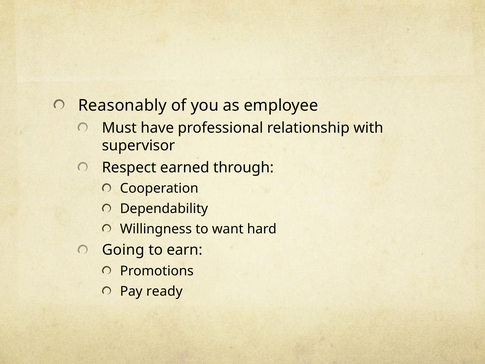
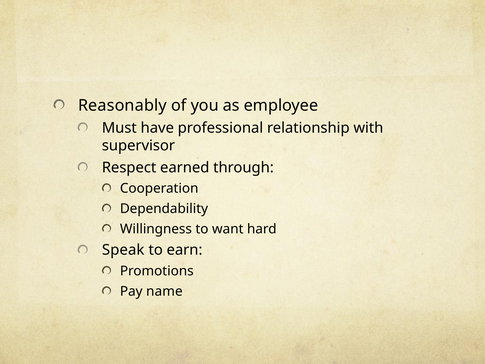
Going: Going -> Speak
ready: ready -> name
